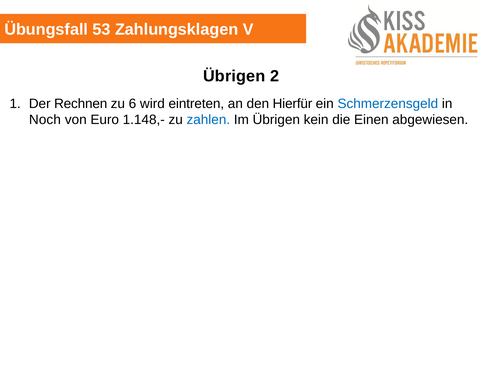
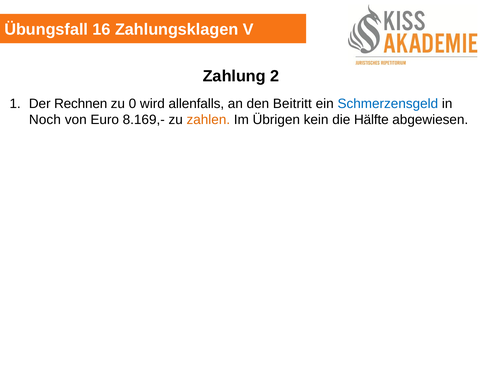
53: 53 -> 16
Übrigen at (234, 76): Übrigen -> Zahlung
6: 6 -> 0
eintreten: eintreten -> allenfalls
Hierfür: Hierfür -> Beitritt
1.148,-: 1.148,- -> 8.169,-
zahlen colour: blue -> orange
Einen: Einen -> Hälfte
